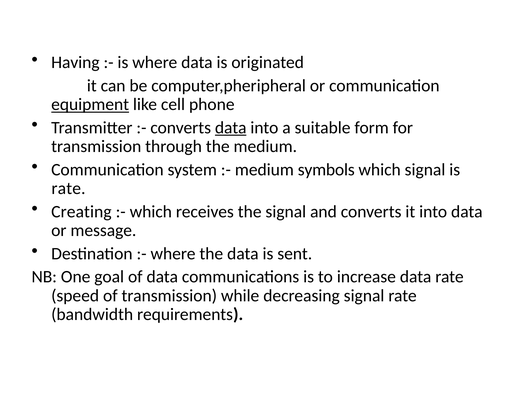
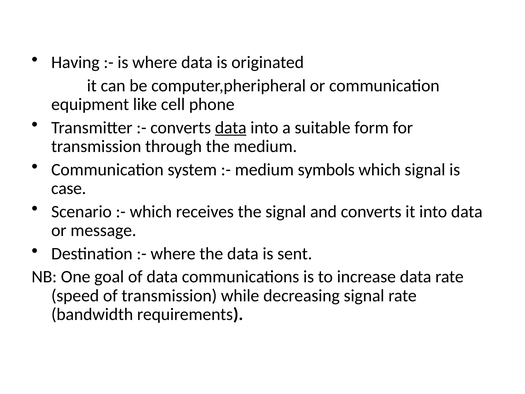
equipment underline: present -> none
rate at (68, 188): rate -> case
Creating: Creating -> Scenario
